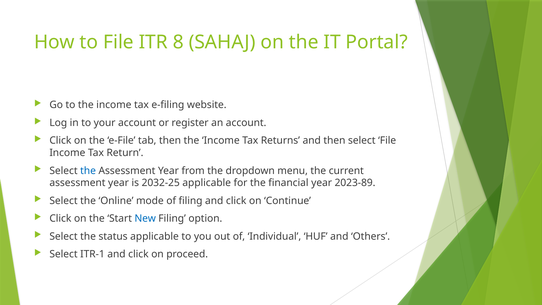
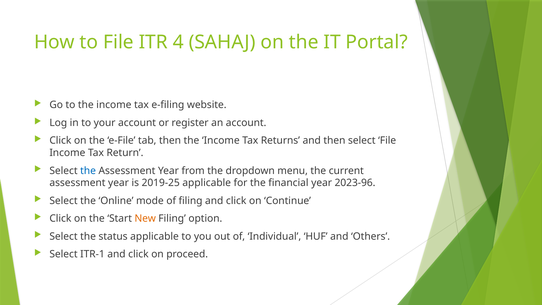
8: 8 -> 4
2032-25: 2032-25 -> 2019-25
2023-89: 2023-89 -> 2023-96
New colour: blue -> orange
